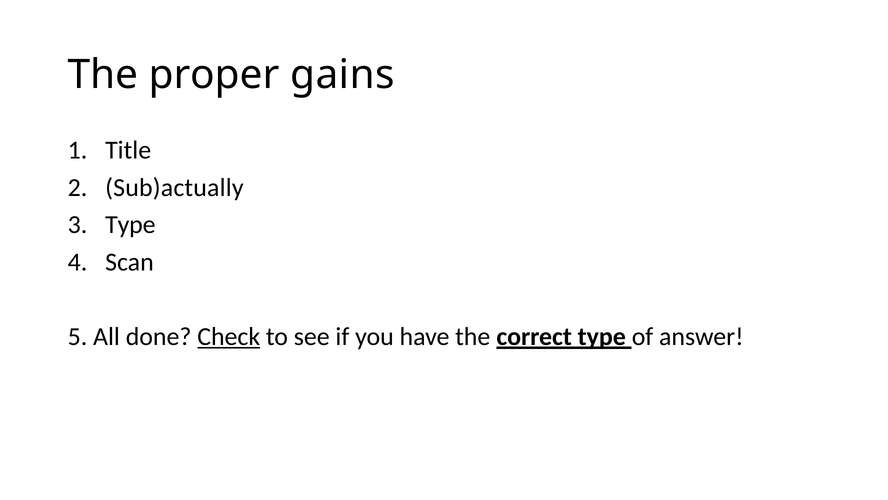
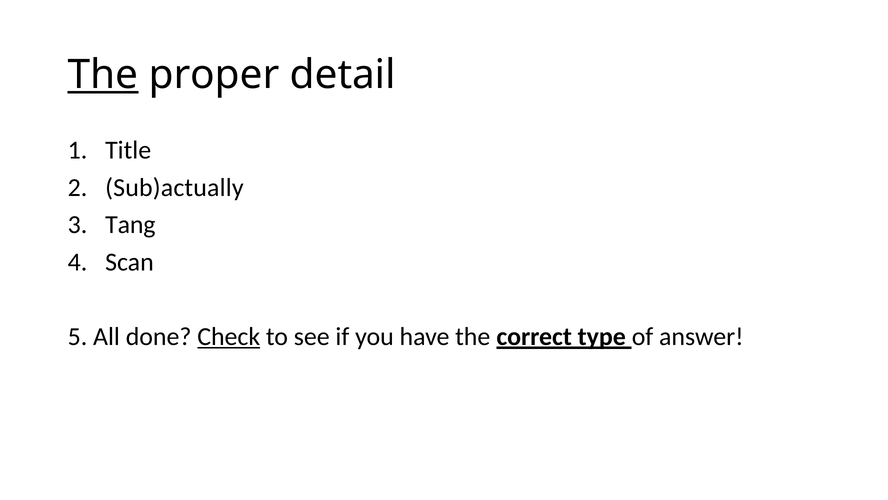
The at (103, 75) underline: none -> present
gains: gains -> detail
Type at (130, 225): Type -> Tang
